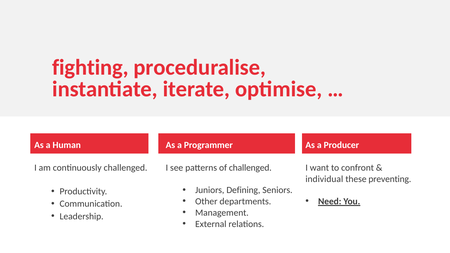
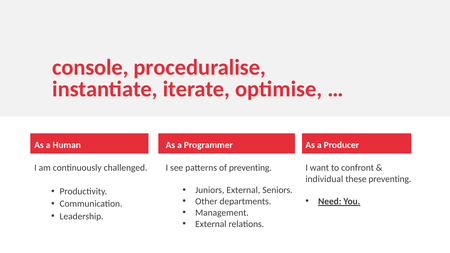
fighting: fighting -> console
of challenged: challenged -> preventing
Juniors Defining: Defining -> External
